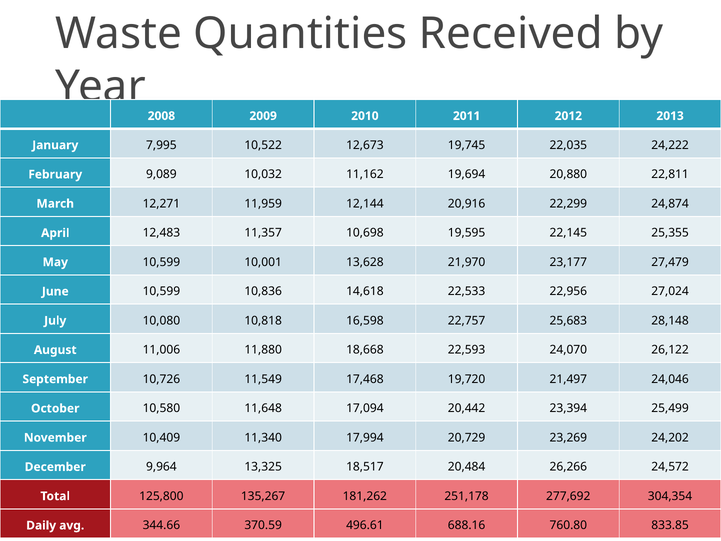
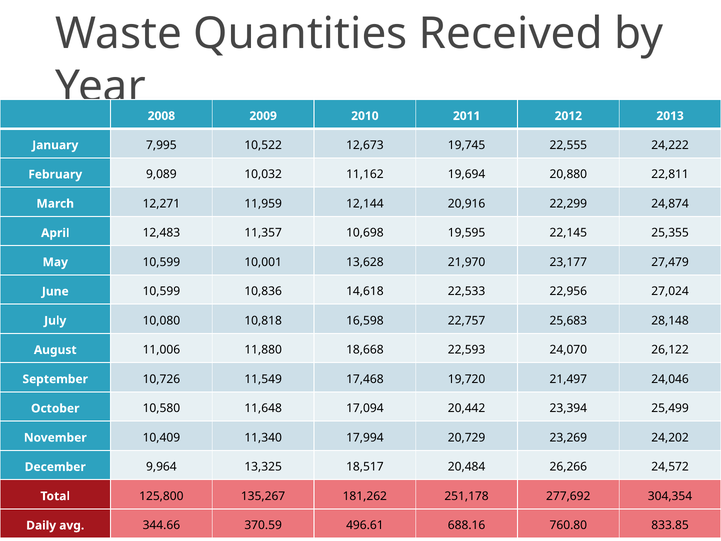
22,035: 22,035 -> 22,555
